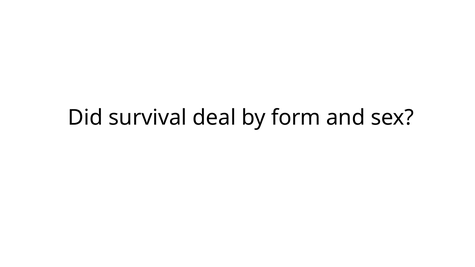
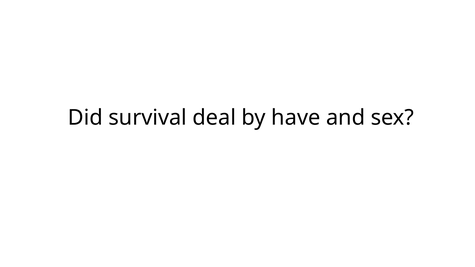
form: form -> have
